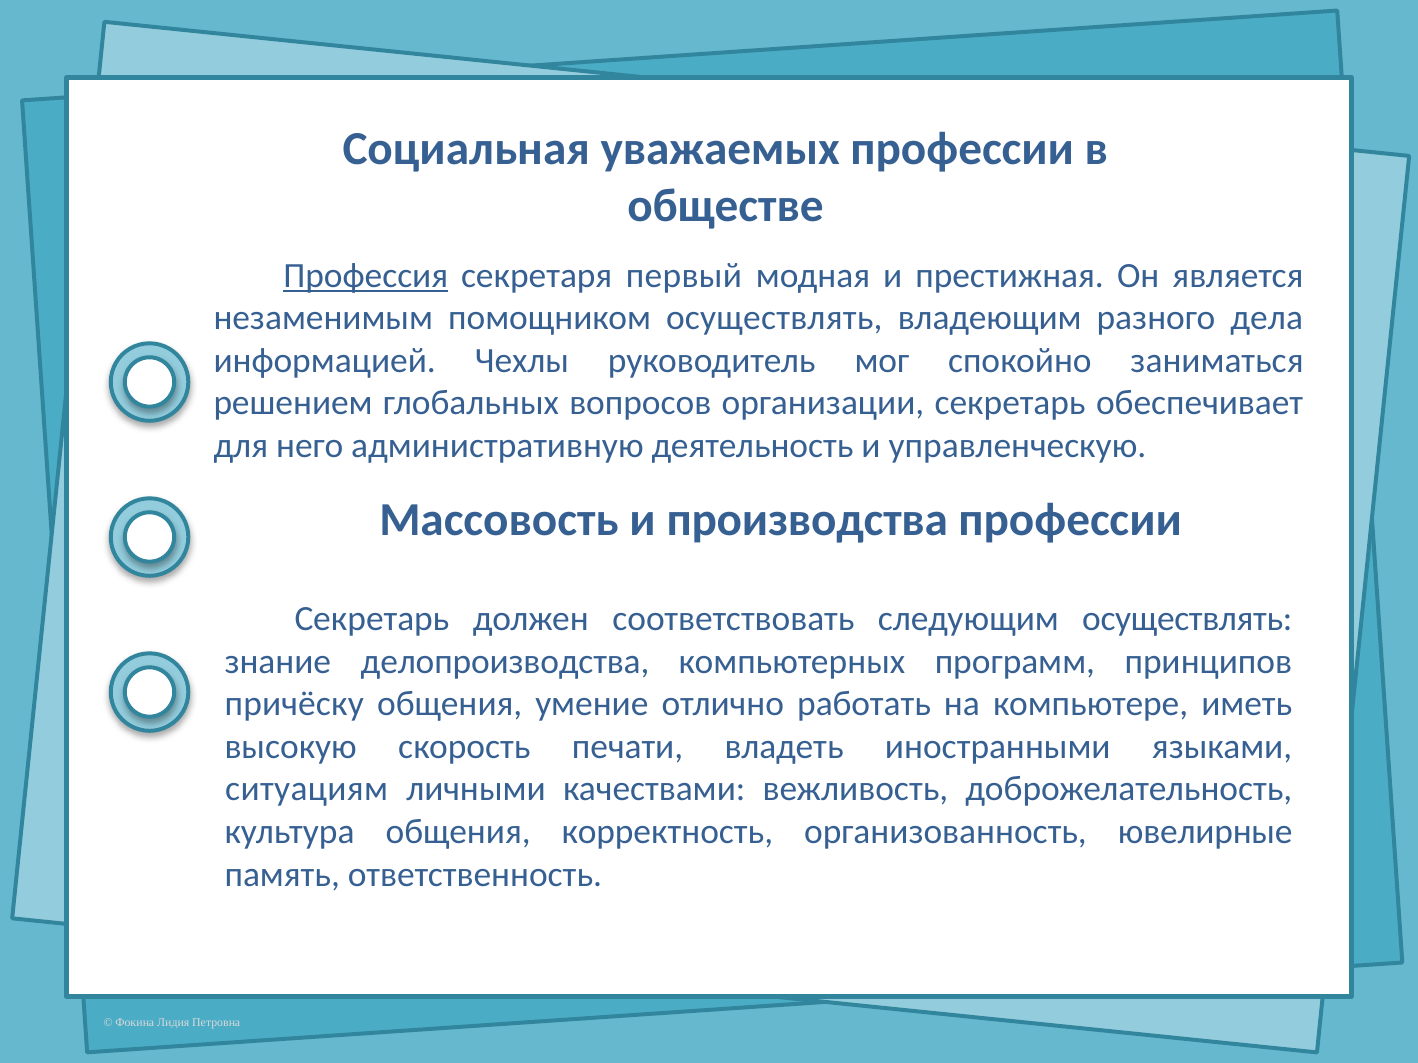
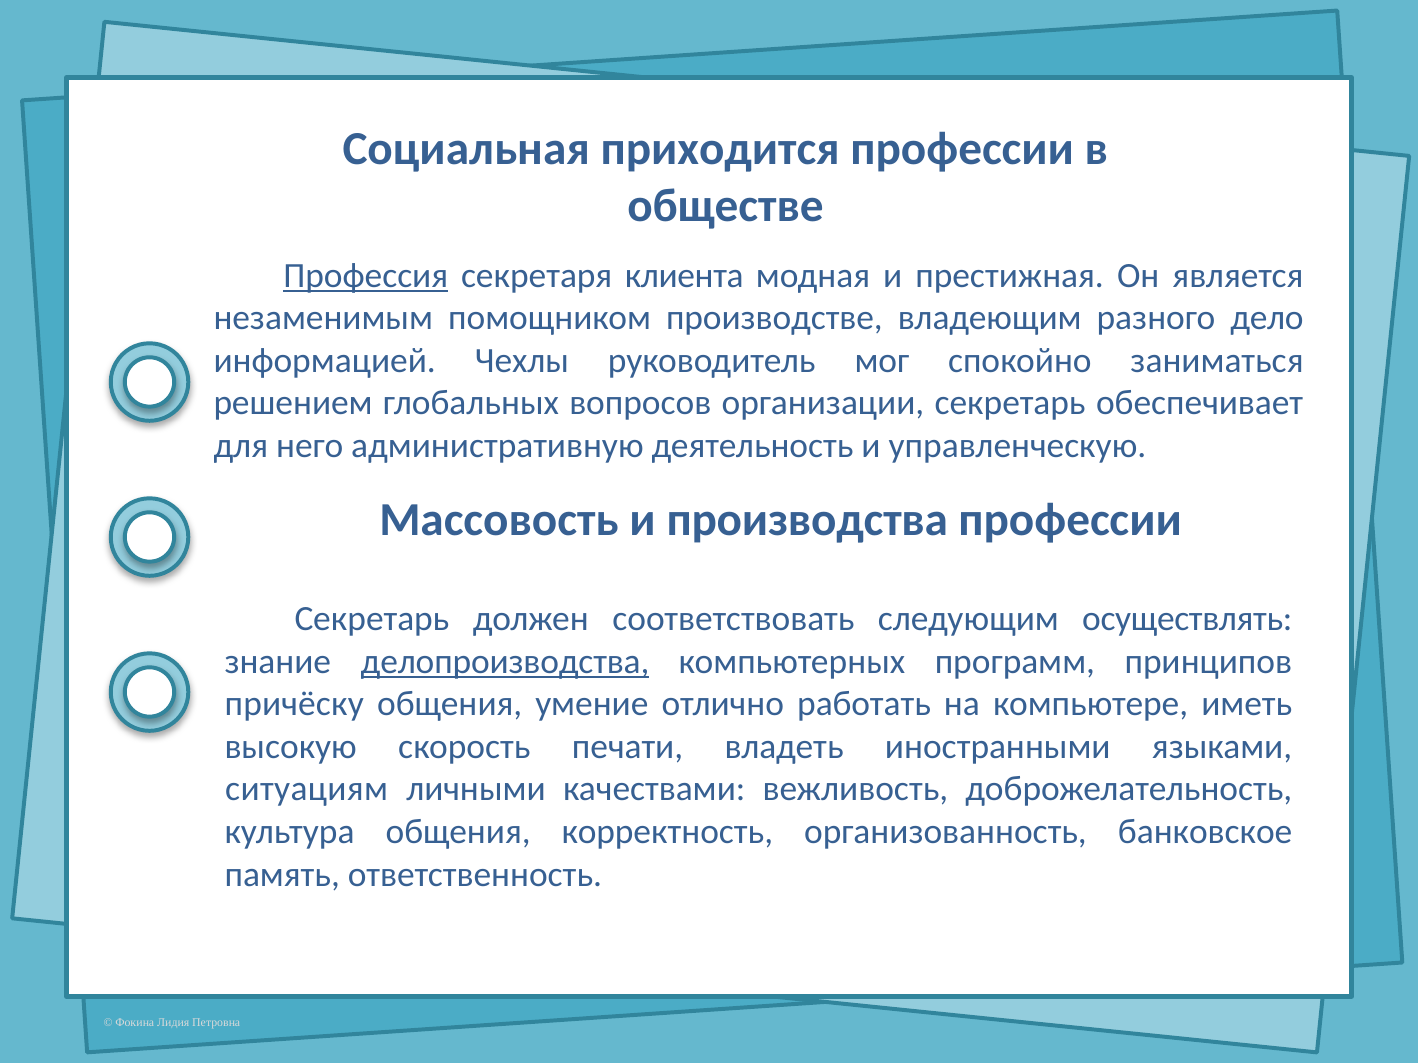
уважаемых: уважаемых -> приходится
первый: первый -> клиента
помощником осуществлять: осуществлять -> производстве
дела: дела -> дело
делопроизводства underline: none -> present
ювелирные: ювелирные -> банковское
